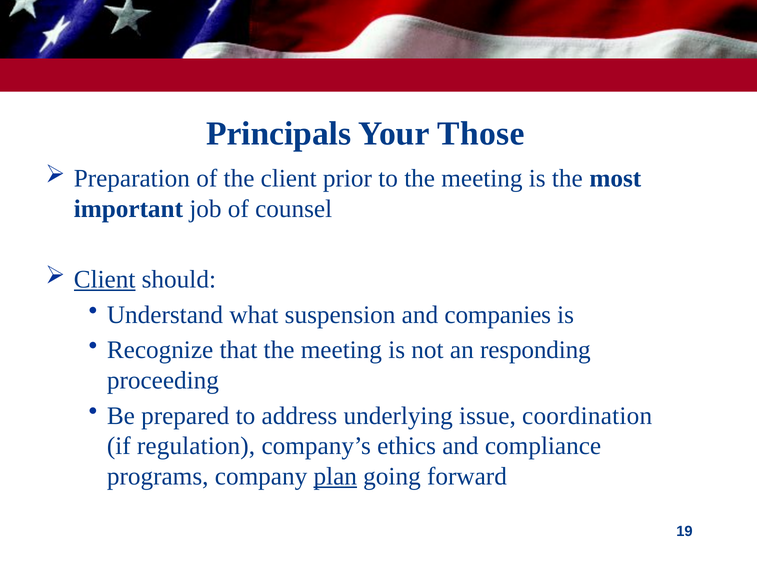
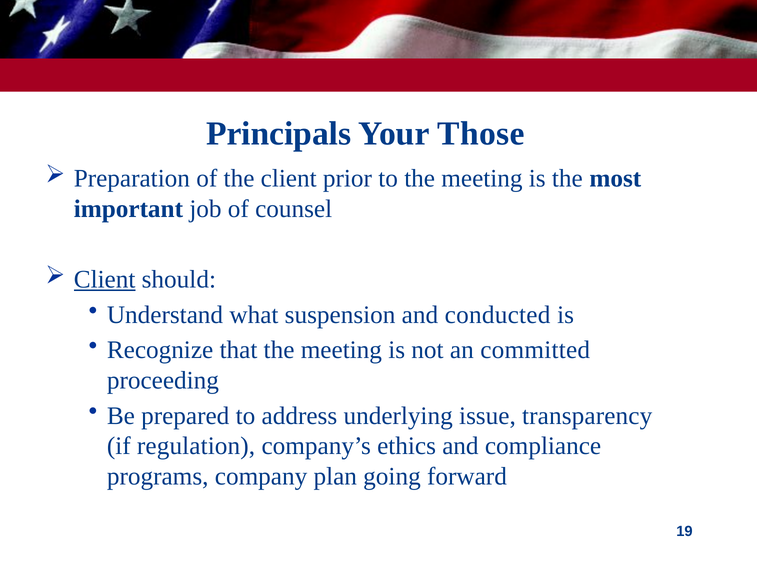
companies: companies -> conducted
responding: responding -> committed
coordination: coordination -> transparency
plan underline: present -> none
